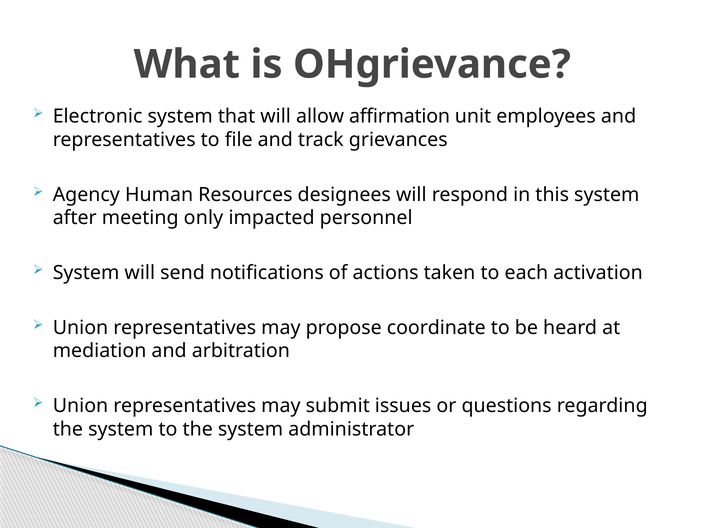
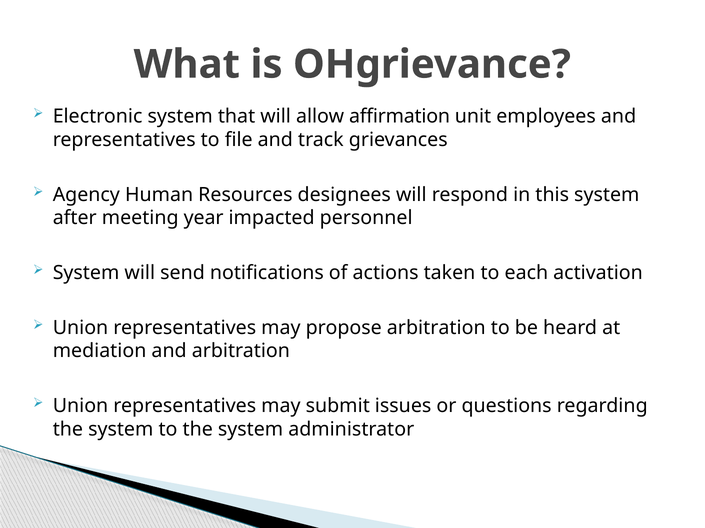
only: only -> year
propose coordinate: coordinate -> arbitration
